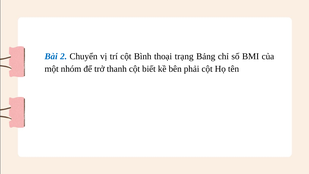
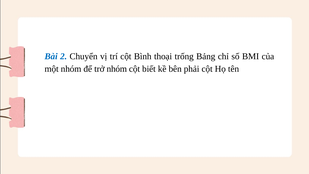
trạng: trạng -> trống
trở thanh: thanh -> nhóm
